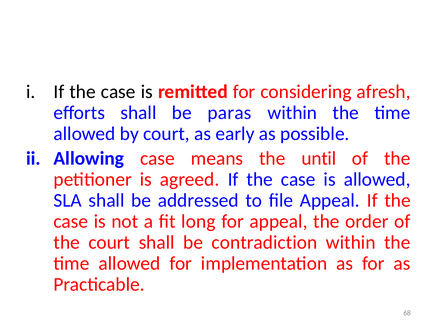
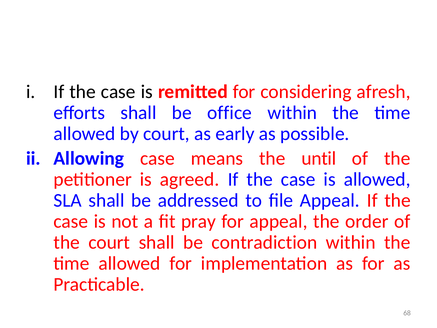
paras: paras -> office
long: long -> pray
